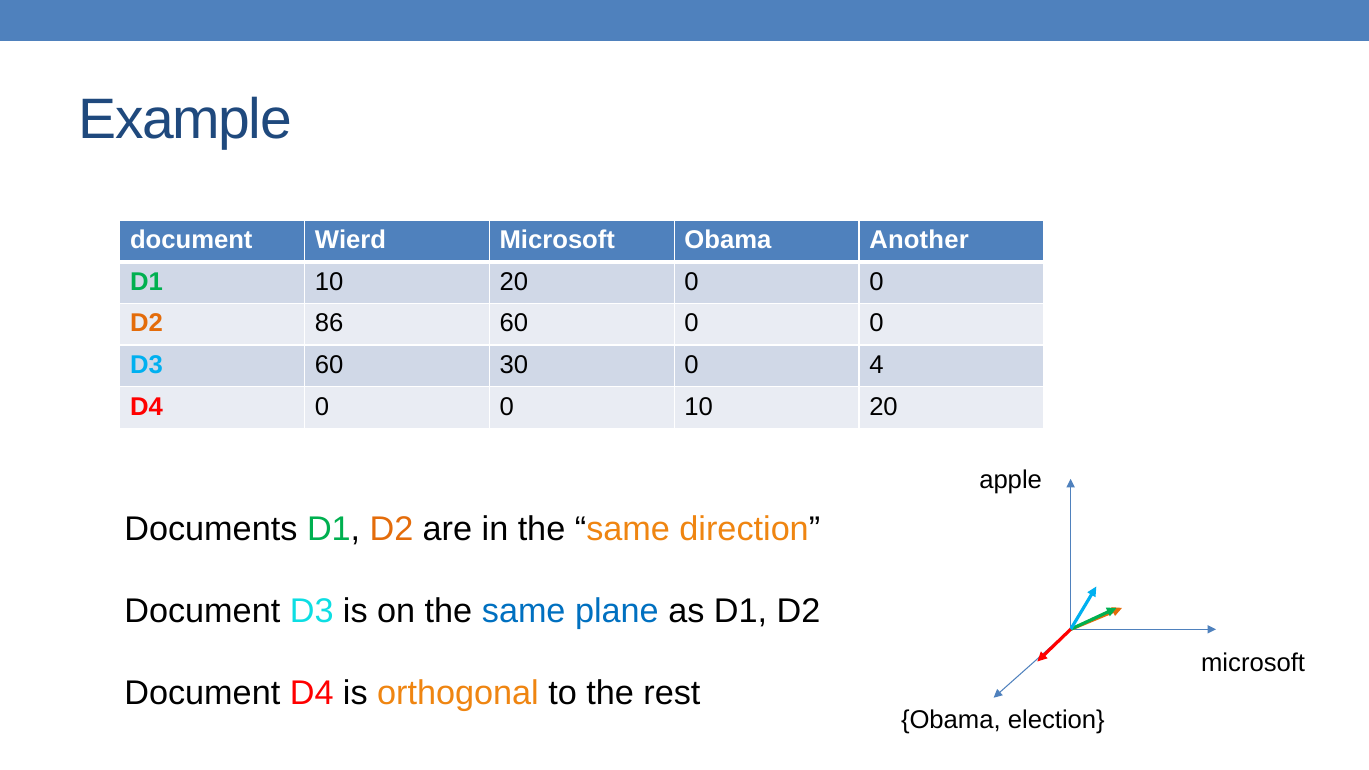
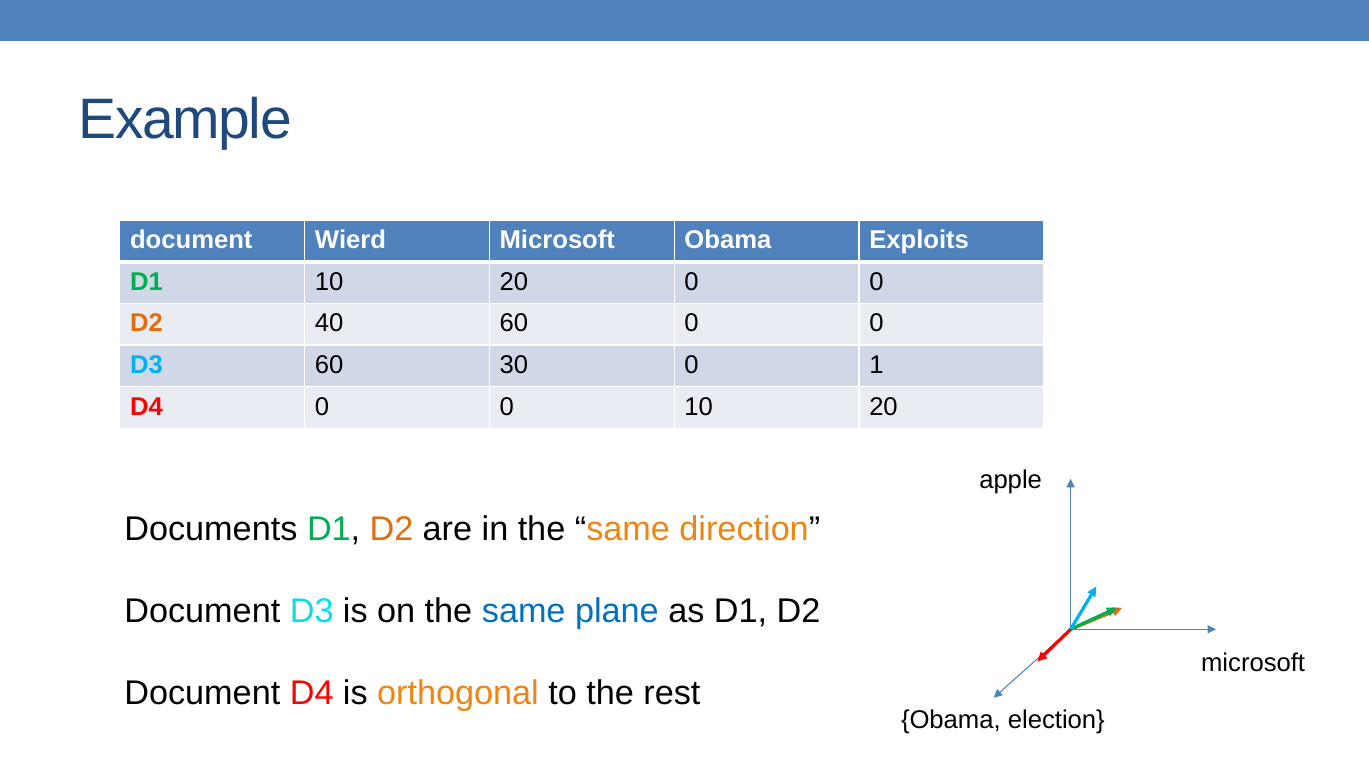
Another: Another -> Exploits
86: 86 -> 40
4: 4 -> 1
